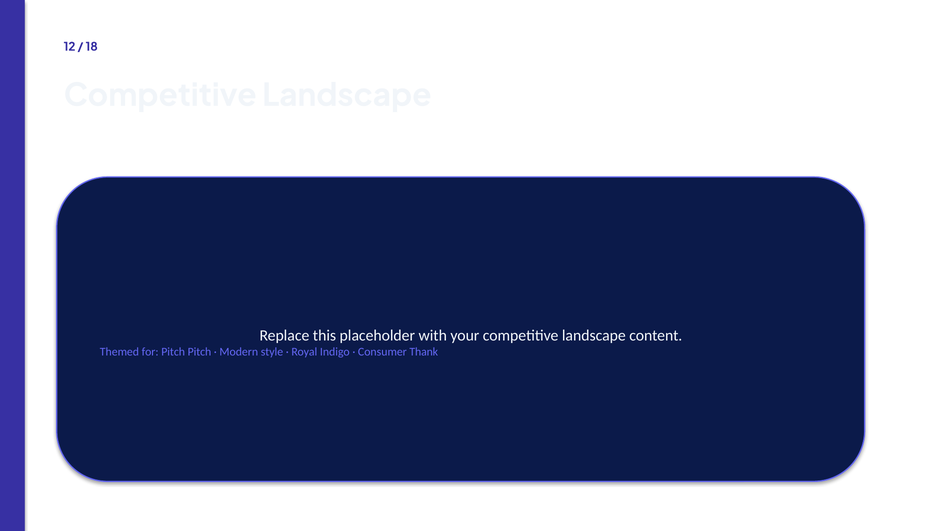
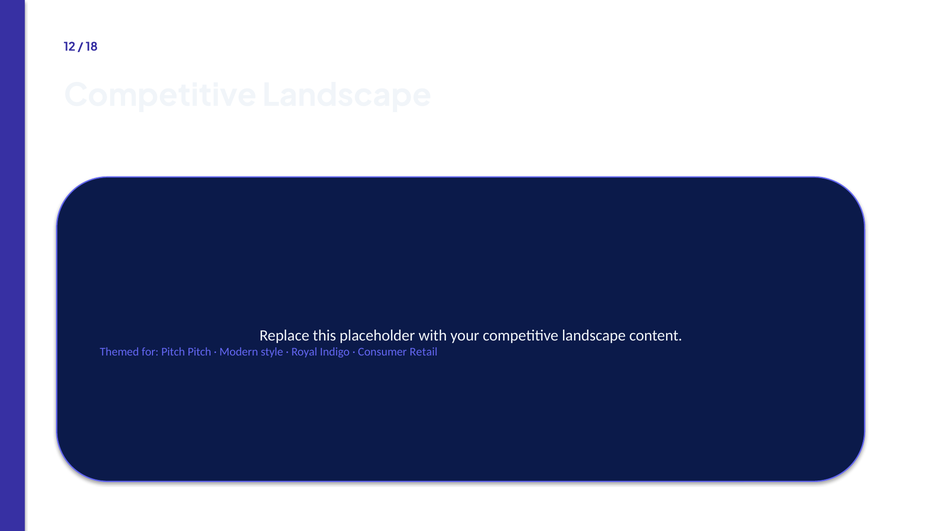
Thank: Thank -> Retail
